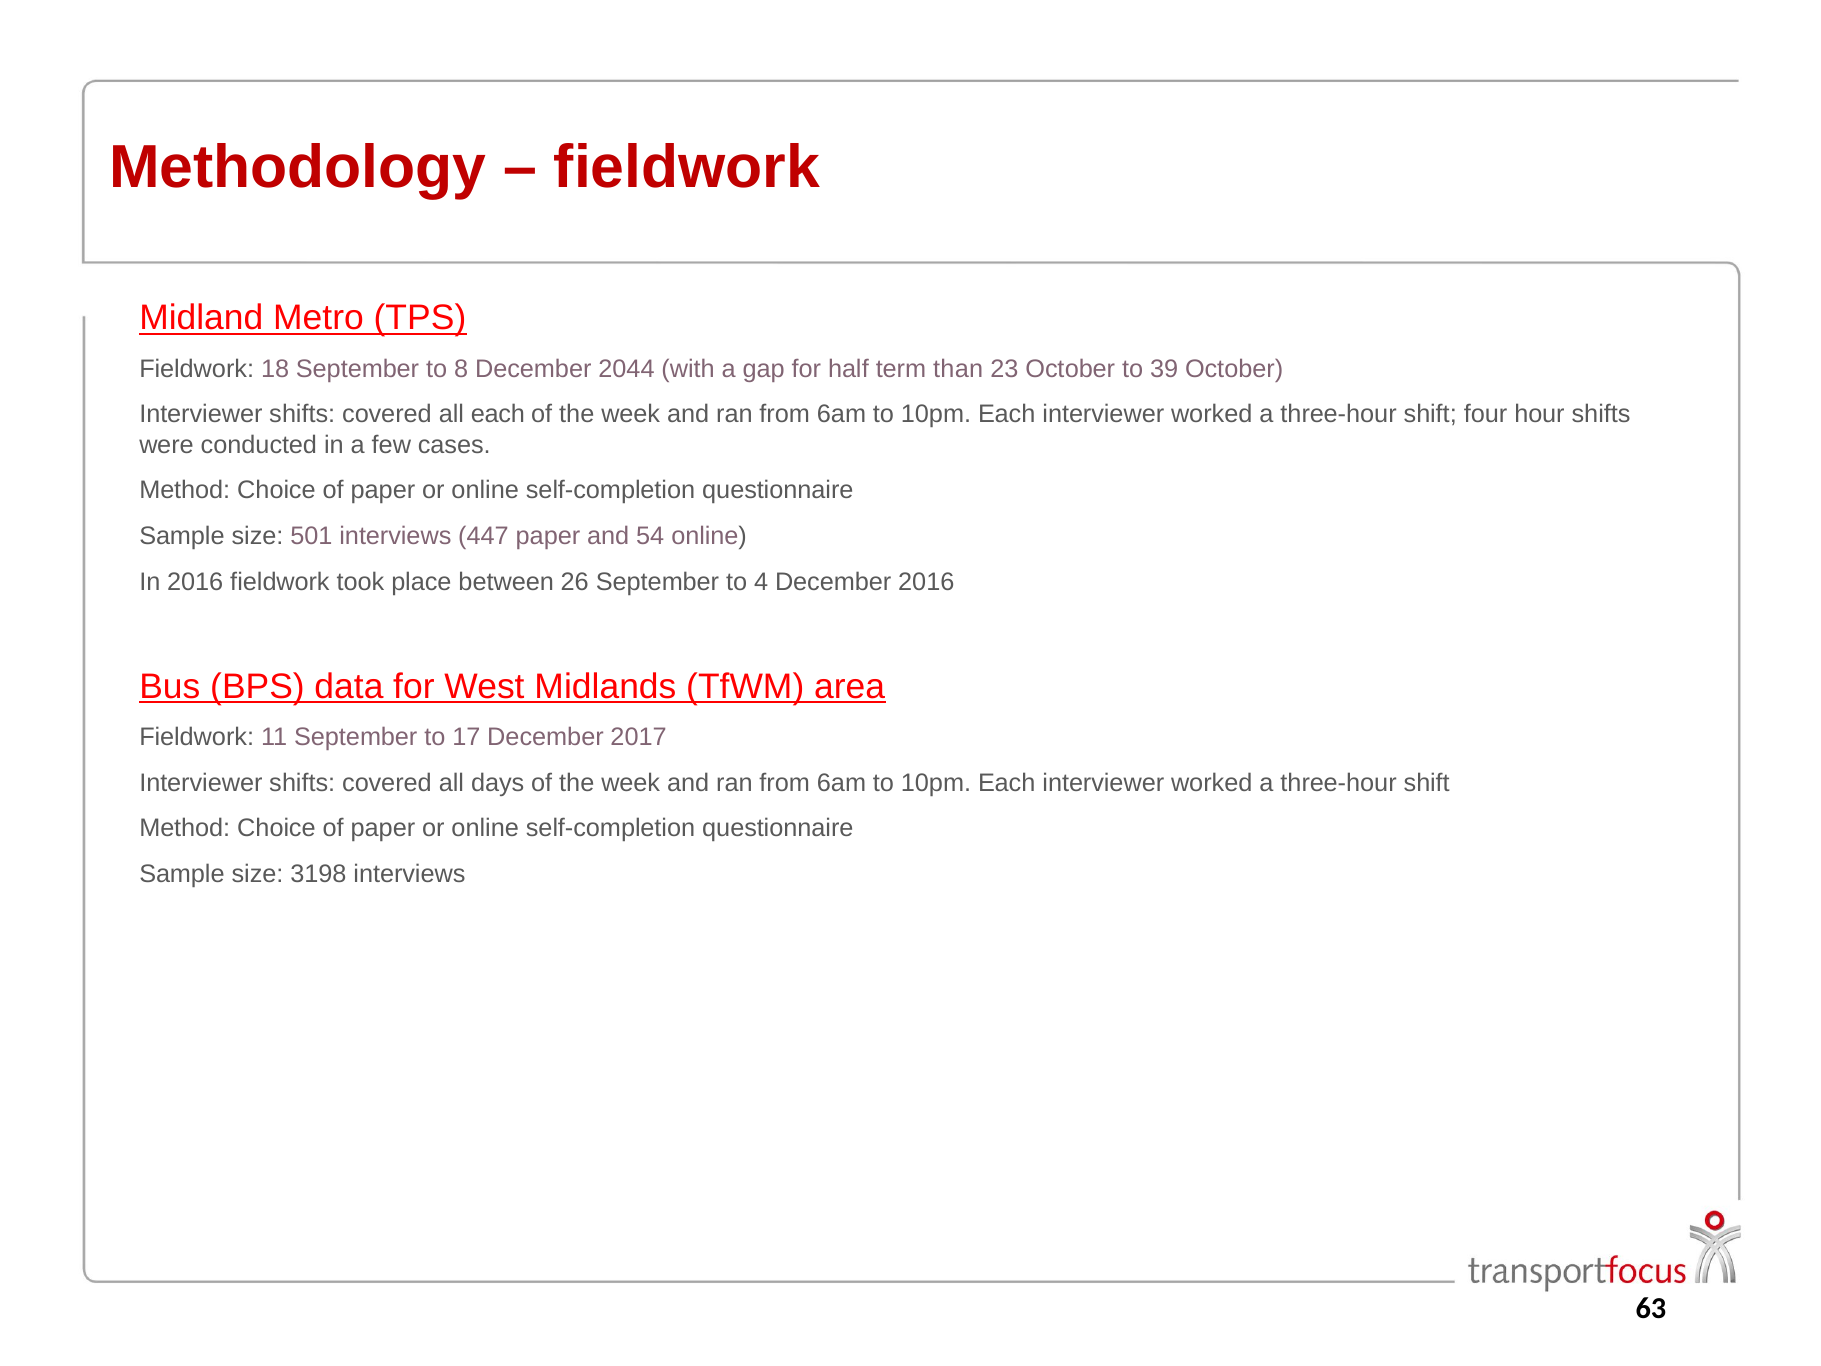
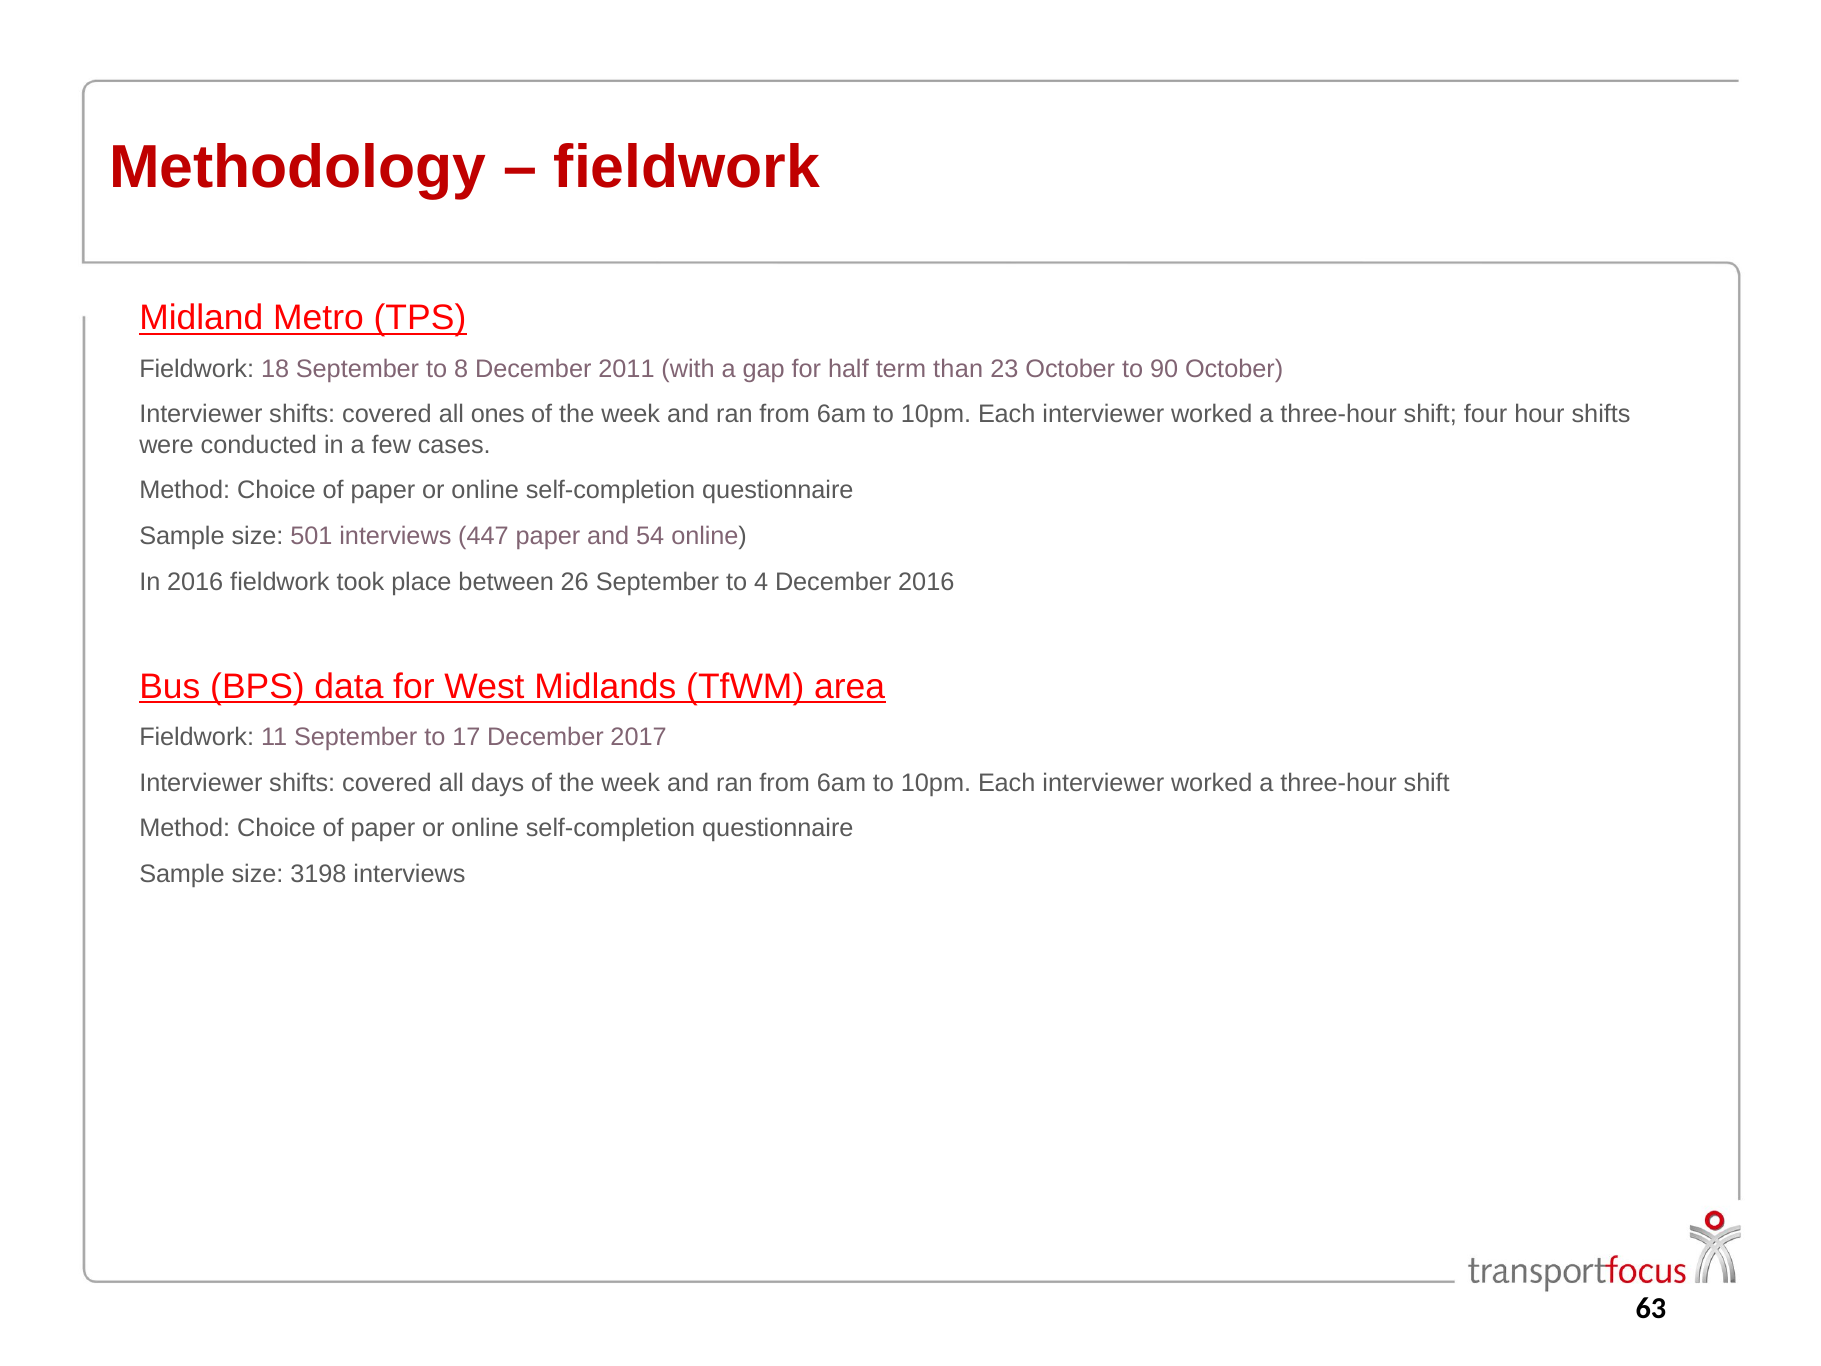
2044: 2044 -> 2011
39: 39 -> 90
all each: each -> ones
